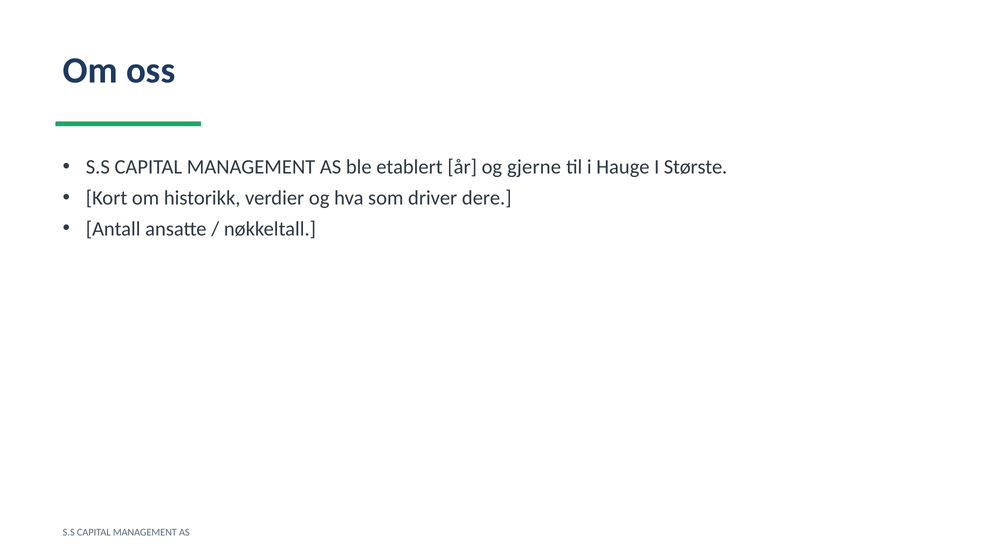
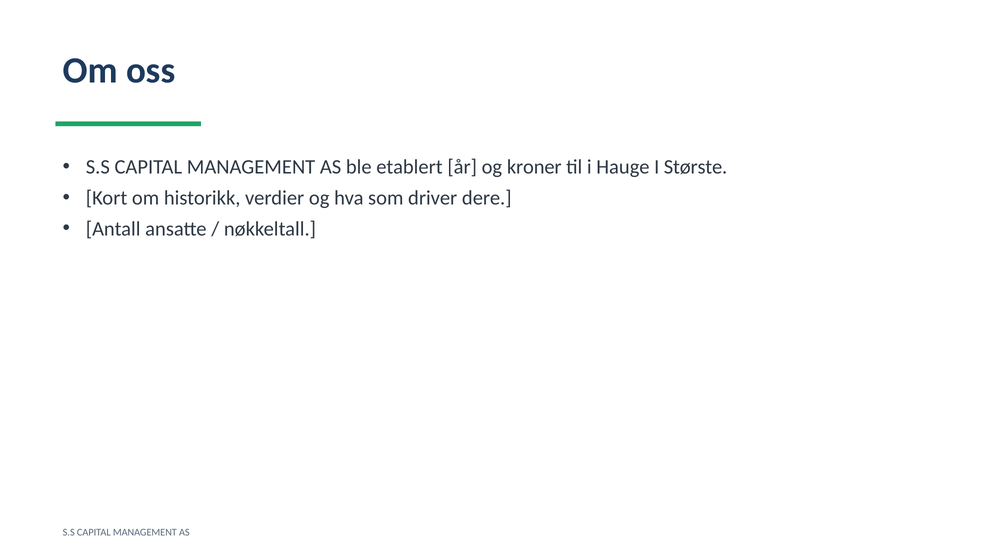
gjerne: gjerne -> kroner
